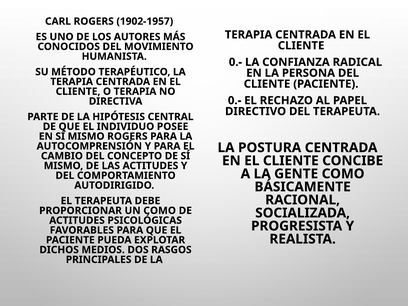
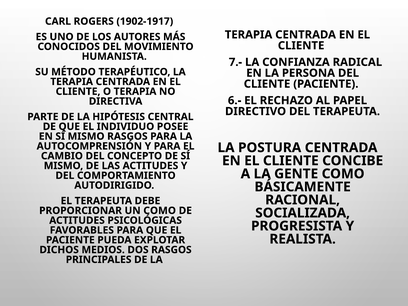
1902-1957: 1902-1957 -> 1902-1917
0.- at (235, 62): 0.- -> 7.-
0.- at (235, 100): 0.- -> 6.-
MISMO ROGERS: ROGERS -> RASGOS
